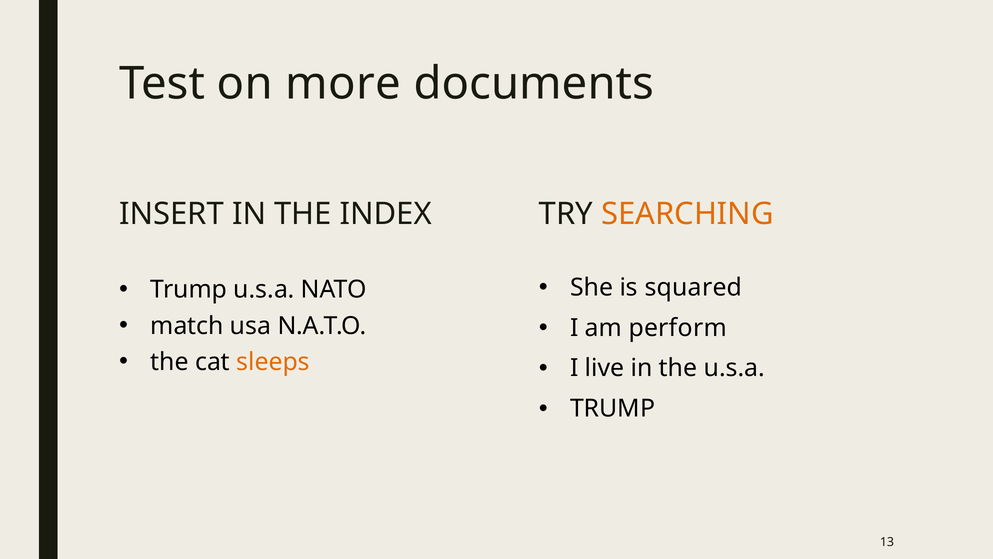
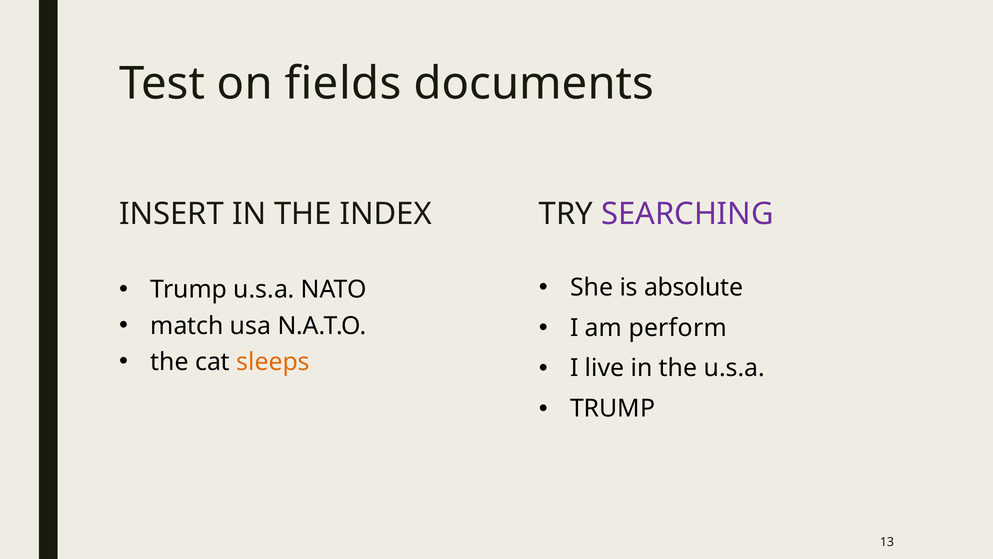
more: more -> fields
SEARCHING colour: orange -> purple
squared: squared -> absolute
